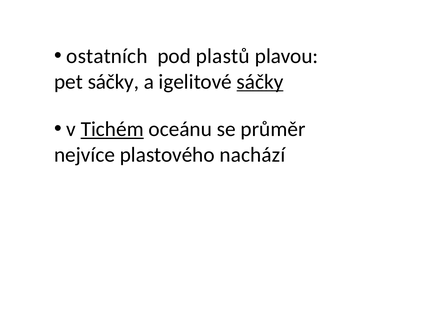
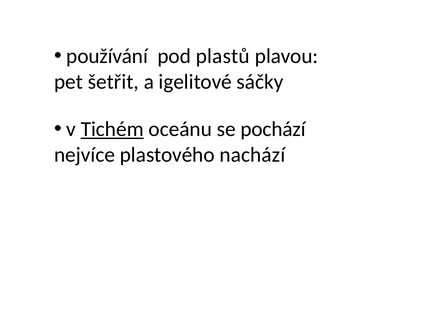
ostatních: ostatních -> používání
pet sáčky: sáčky -> šetřit
sáčky at (260, 82) underline: present -> none
průměr: průměr -> pochází
